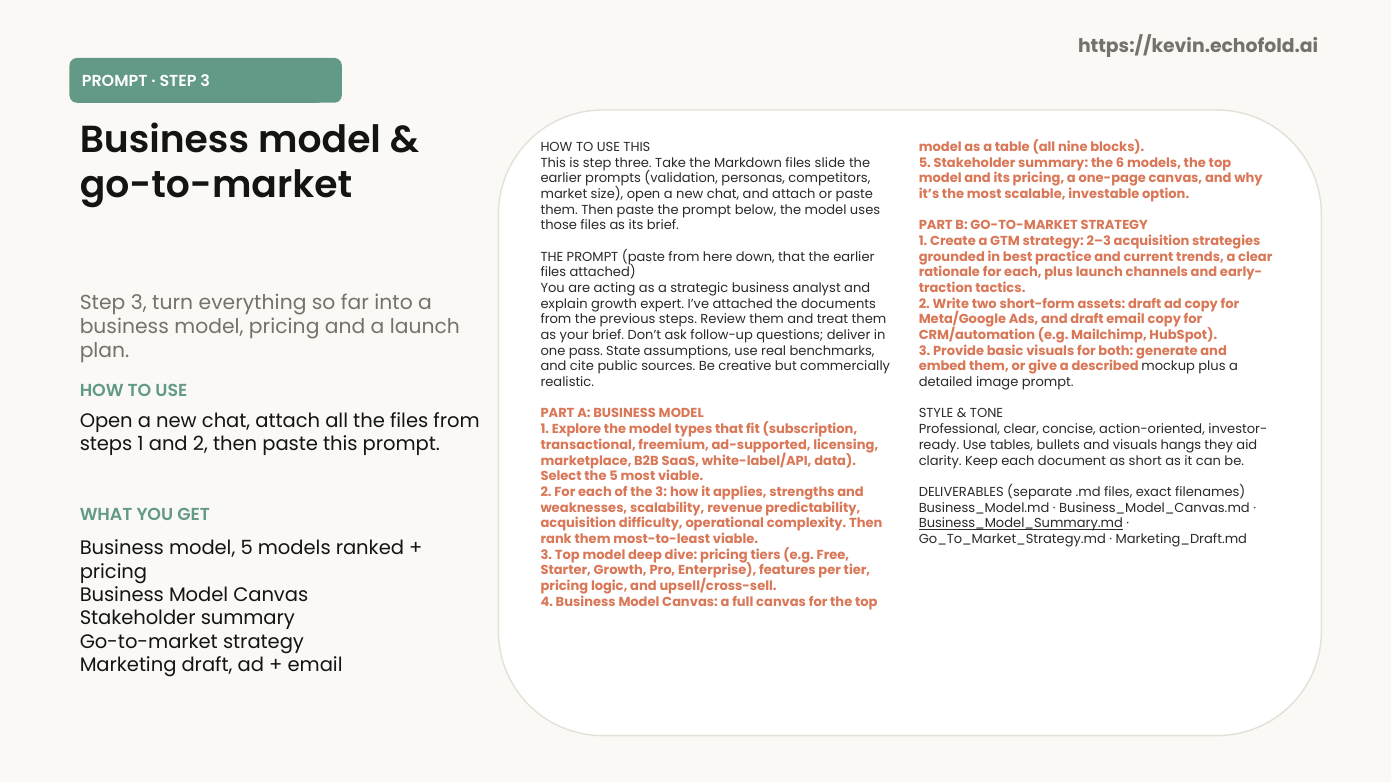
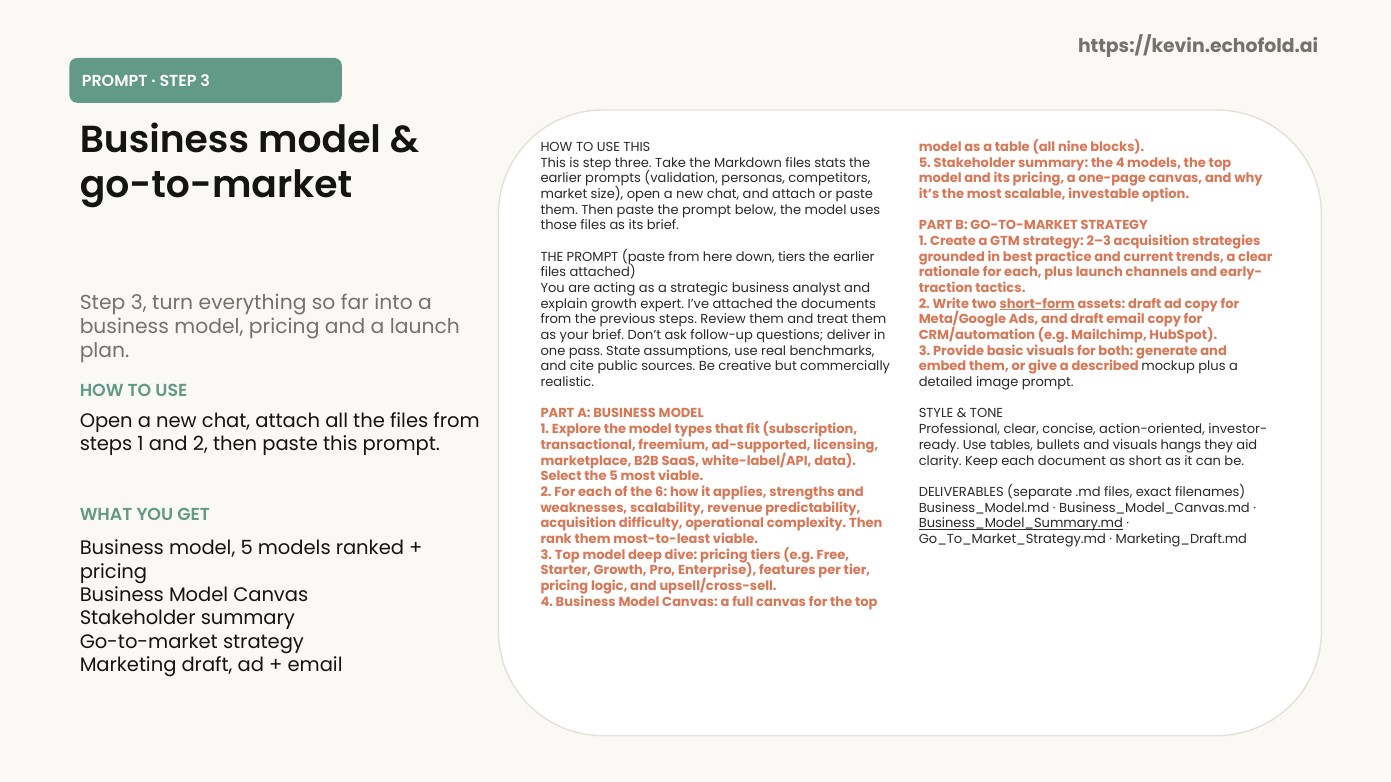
slide: slide -> stats
the 6: 6 -> 4
down that: that -> tiers
short-form underline: none -> present
the 3: 3 -> 6
